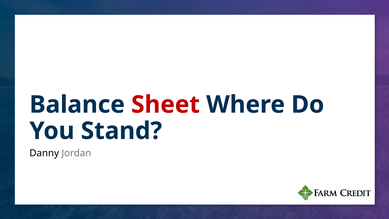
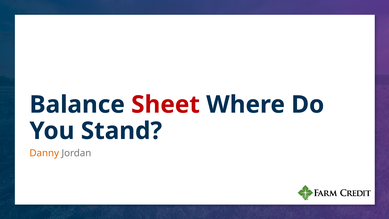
Danny colour: black -> orange
